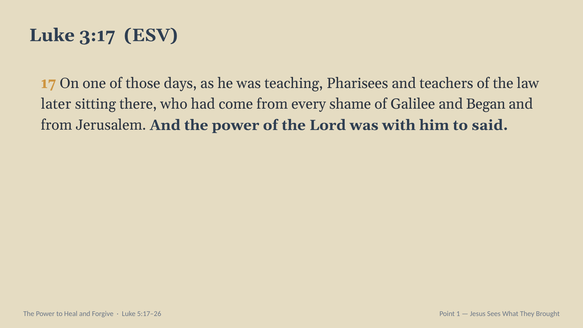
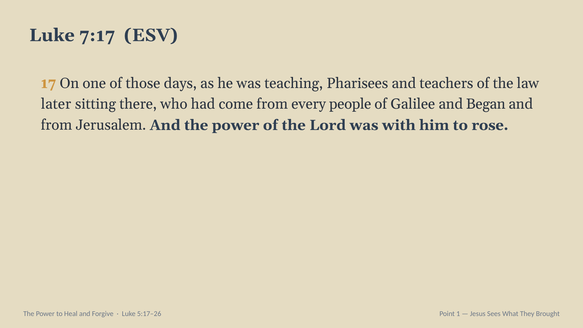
3:17: 3:17 -> 7:17
shame: shame -> people
said: said -> rose
